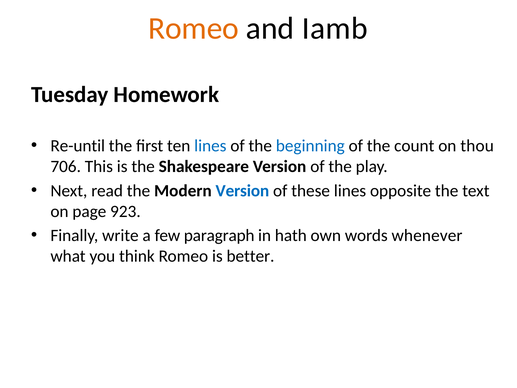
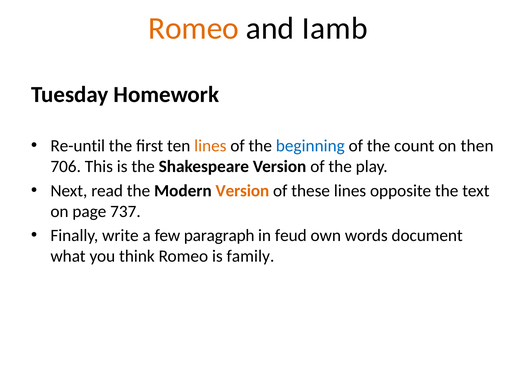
lines at (210, 146) colour: blue -> orange
thou: thou -> then
Version at (242, 191) colour: blue -> orange
923: 923 -> 737
hath: hath -> feud
whenever: whenever -> document
better: better -> family
